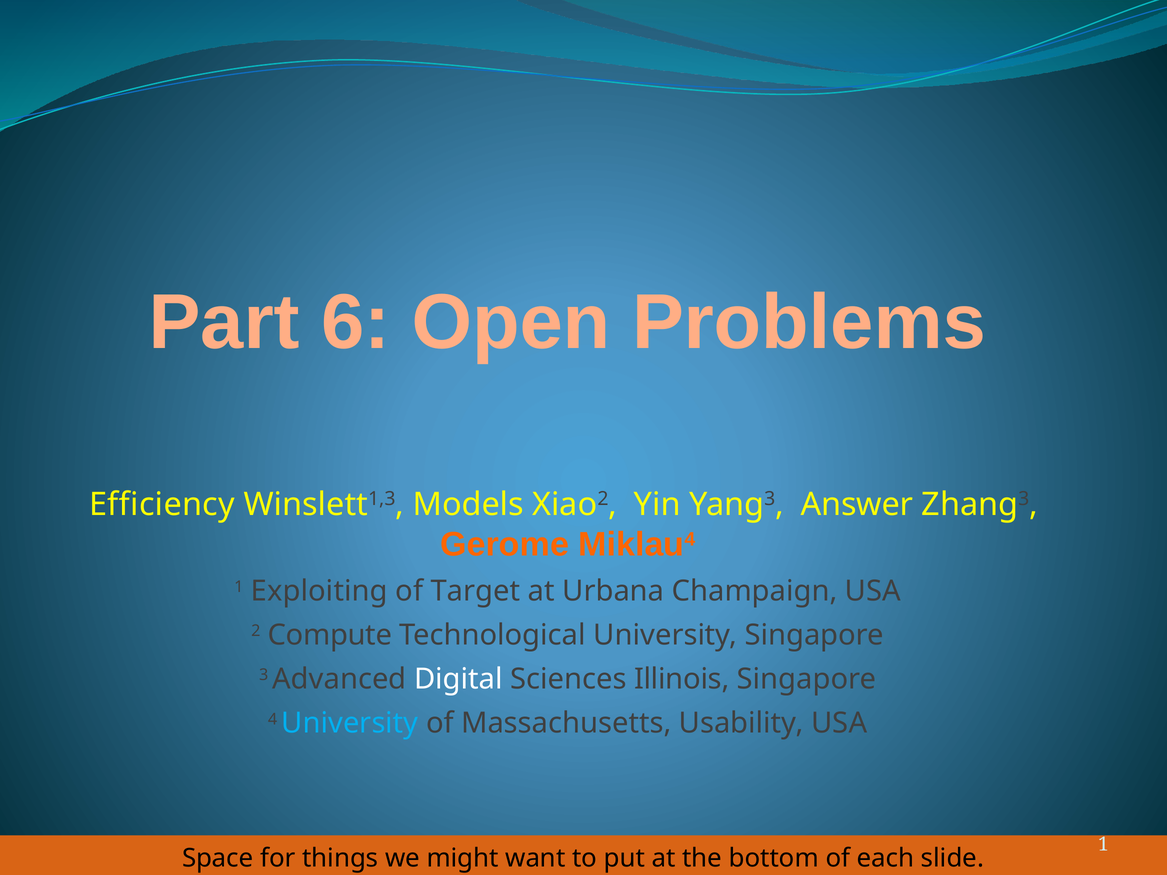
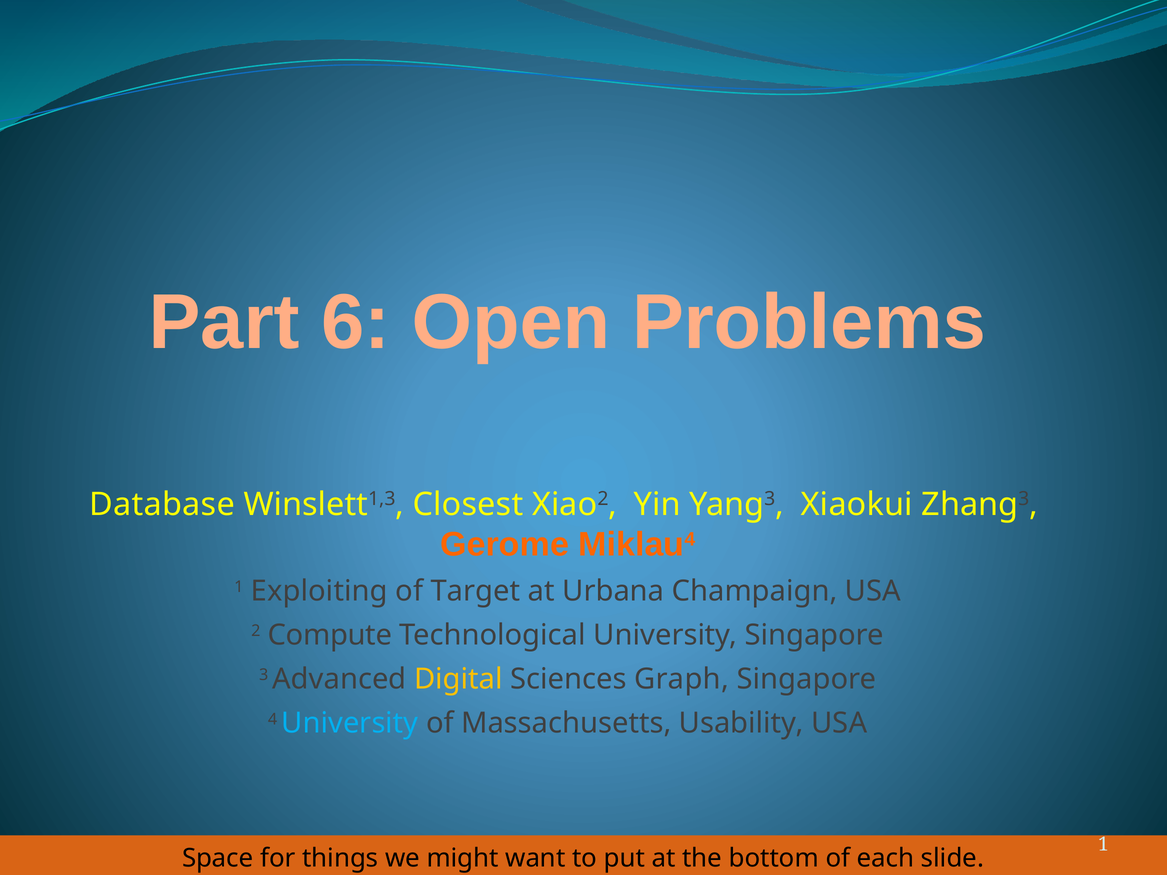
Efficiency: Efficiency -> Database
Models: Models -> Closest
Answer: Answer -> Xiaokui
Digital colour: white -> yellow
Illinois: Illinois -> Graph
